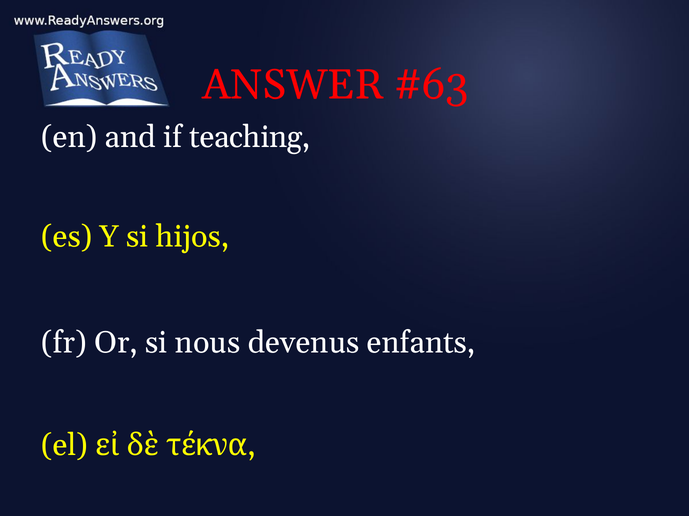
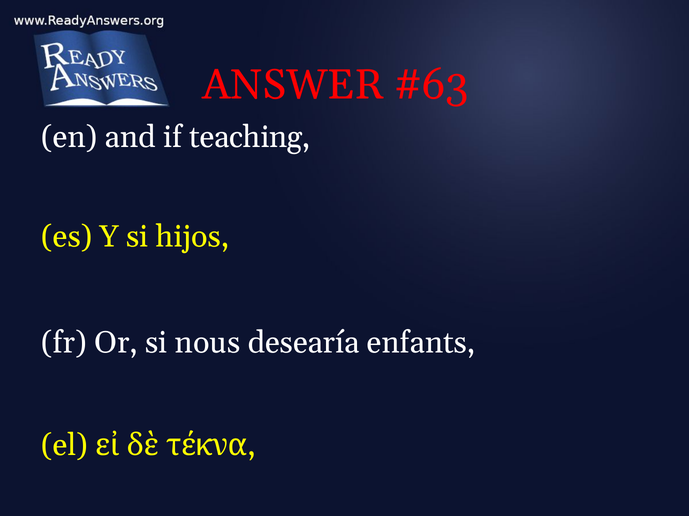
devenus: devenus -> desearía
